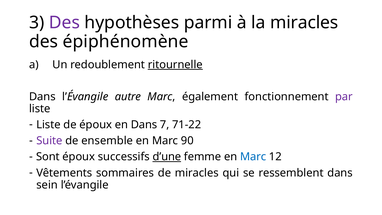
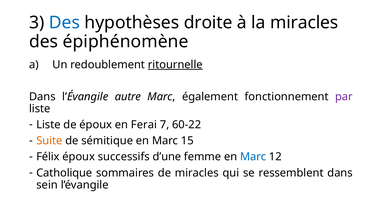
Des at (64, 23) colour: purple -> blue
parmi: parmi -> droite
en Dans: Dans -> Ferai
71-22: 71-22 -> 60-22
Suite colour: purple -> orange
ensemble: ensemble -> sémitique
90: 90 -> 15
Sont: Sont -> Félix
d’une underline: present -> none
Vêtements: Vêtements -> Catholique
